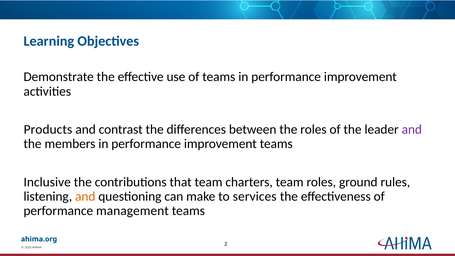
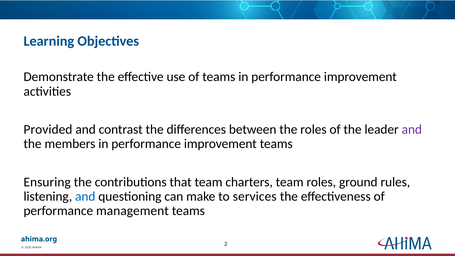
Products: Products -> Provided
Inclusive: Inclusive -> Ensuring
and at (85, 196) colour: orange -> blue
